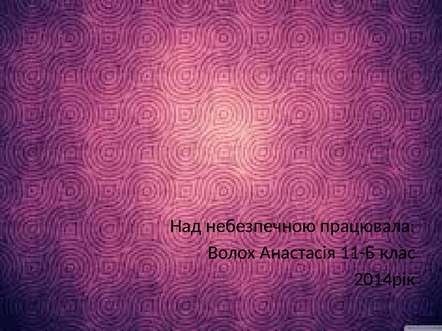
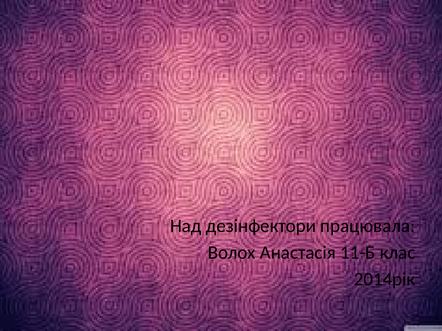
небезпечною: небезпечною -> дезінфектори
